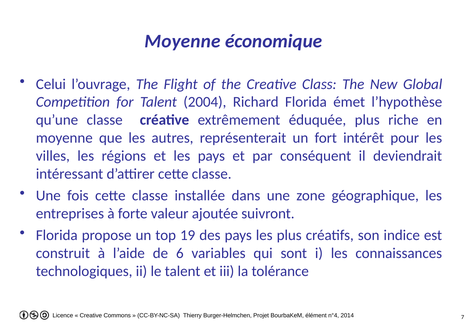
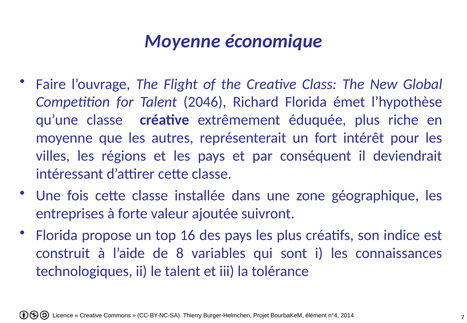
Celui: Celui -> Faire
2004: 2004 -> 2046
19: 19 -> 16
6: 6 -> 8
